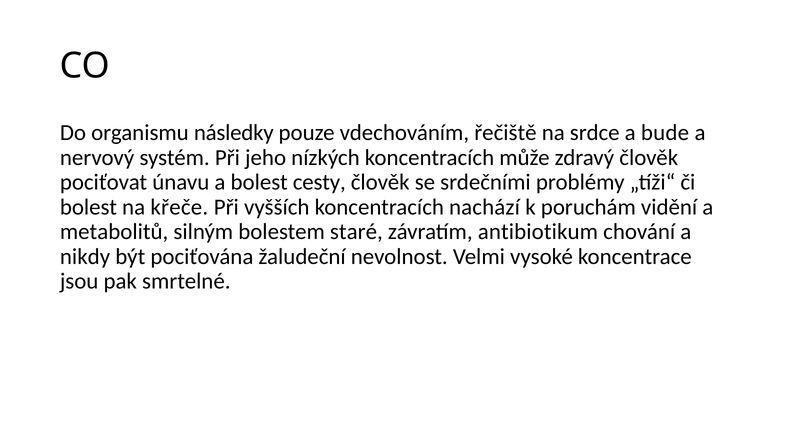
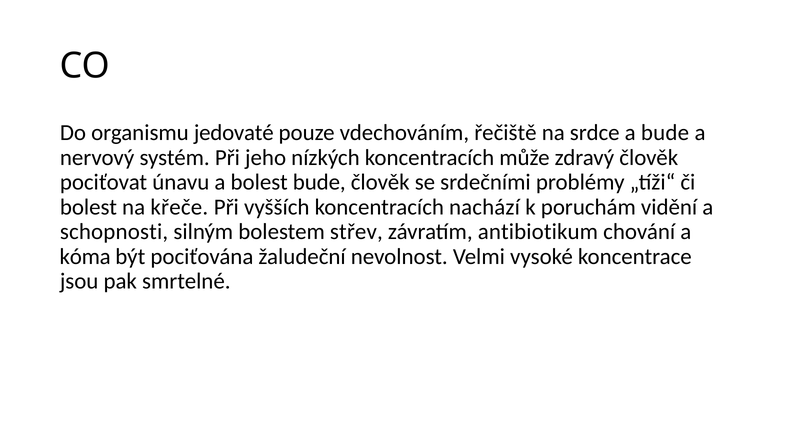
následky: následky -> jedovaté
bolest cesty: cesty -> bude
metabolitů: metabolitů -> schopnosti
staré: staré -> střev
nikdy: nikdy -> kóma
